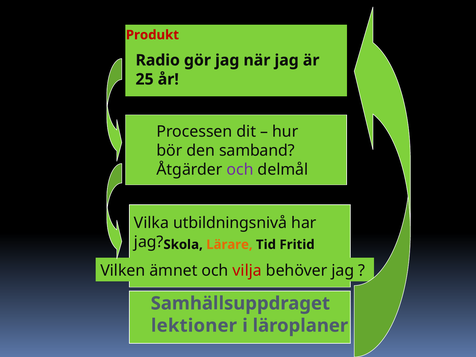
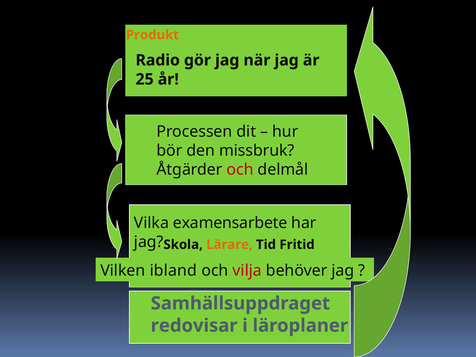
Produkt colour: red -> orange
samband: samband -> missbruk
och at (240, 170) colour: purple -> red
utbildningsnivå: utbildningsnivå -> examensarbete
ämnet: ämnet -> ibland
lektioner: lektioner -> redovisar
